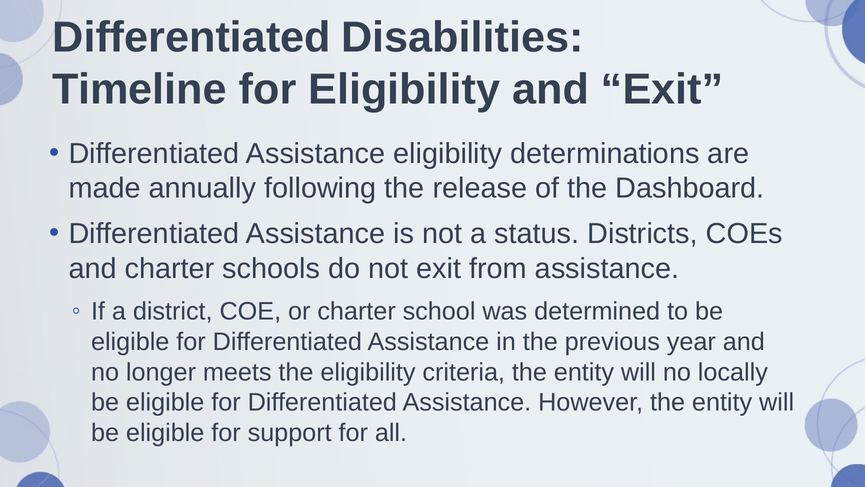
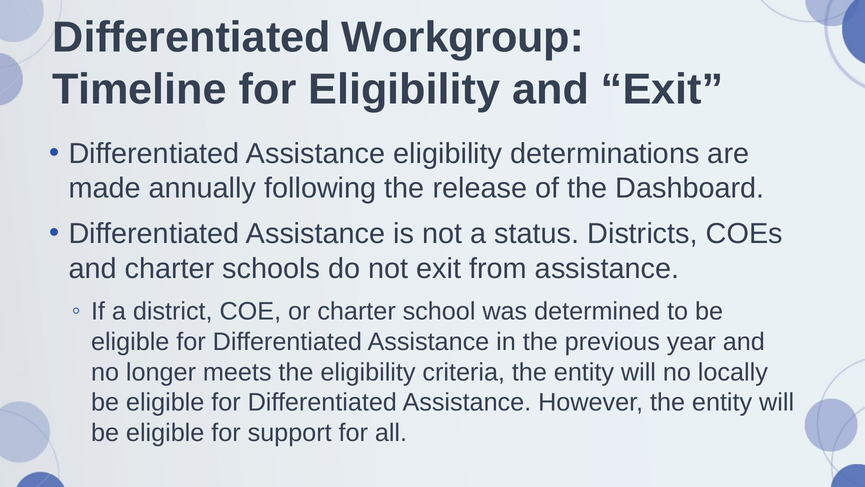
Disabilities: Disabilities -> Workgroup
